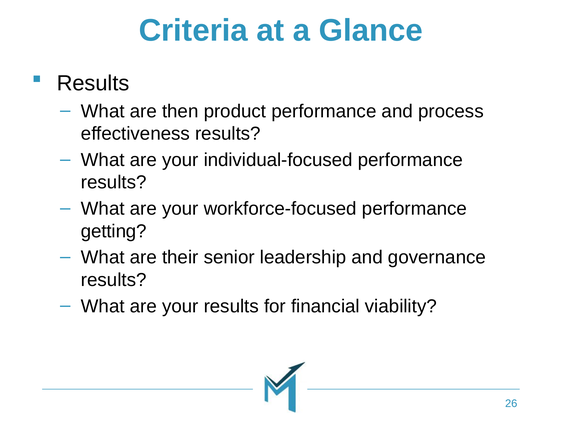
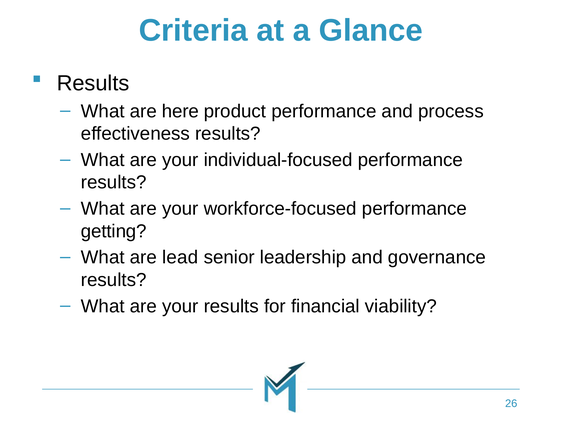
then: then -> here
their: their -> lead
